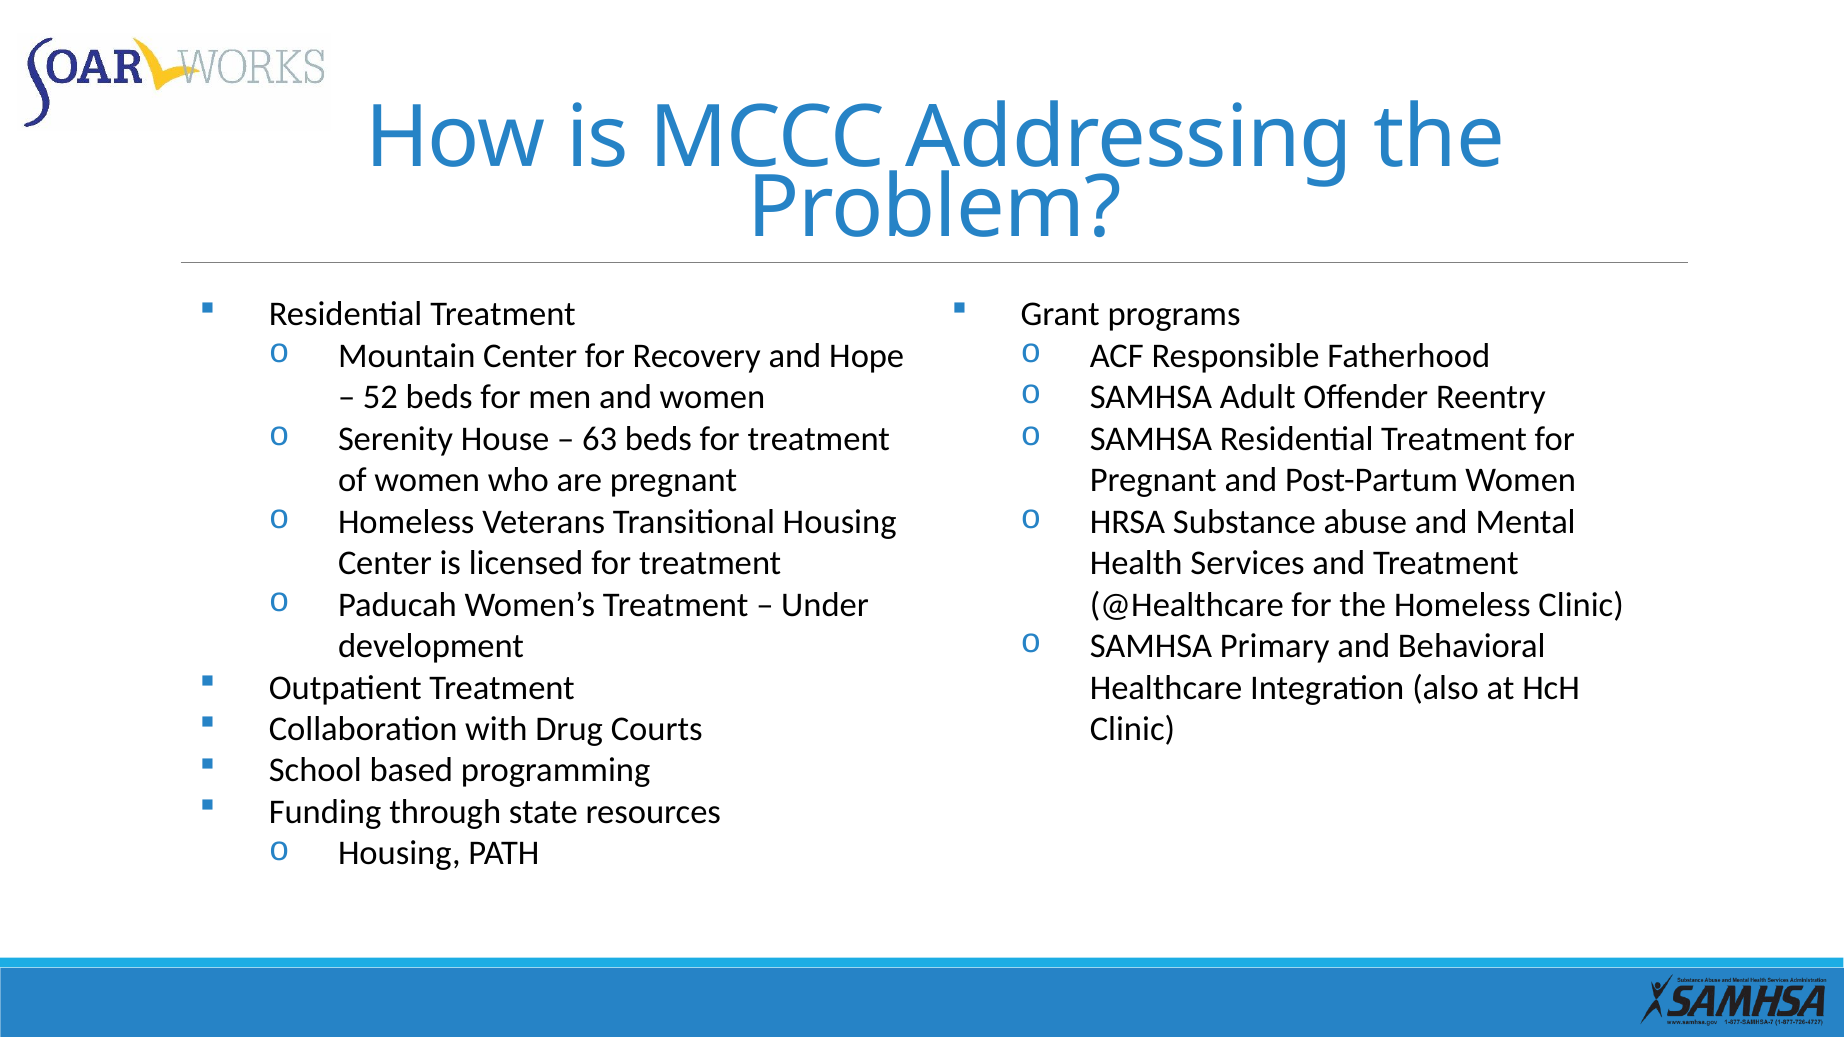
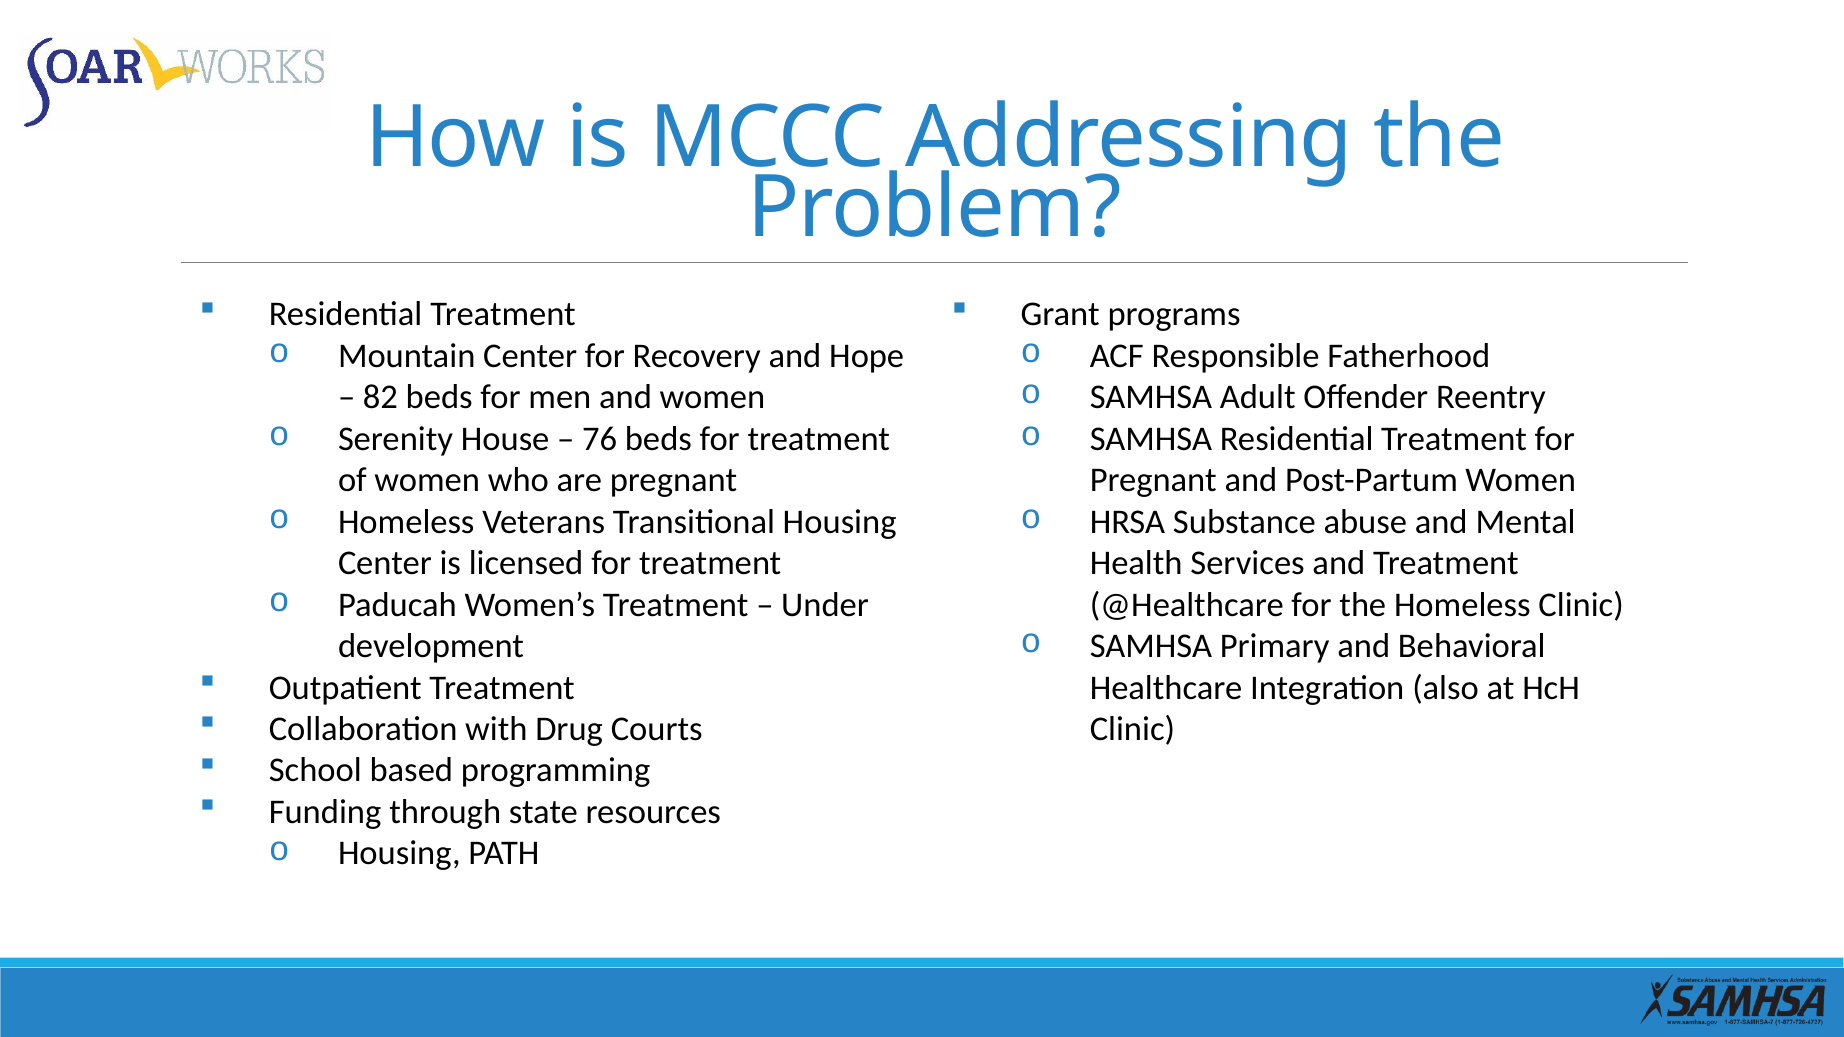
52: 52 -> 82
63: 63 -> 76
